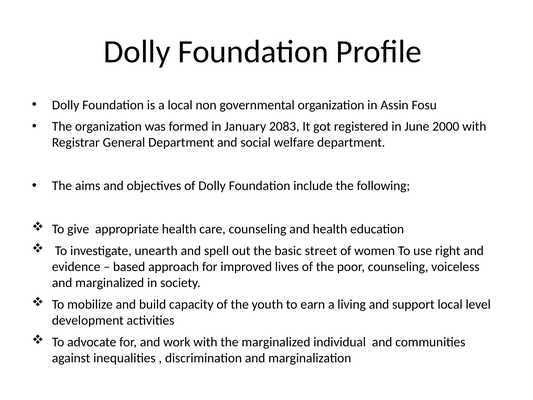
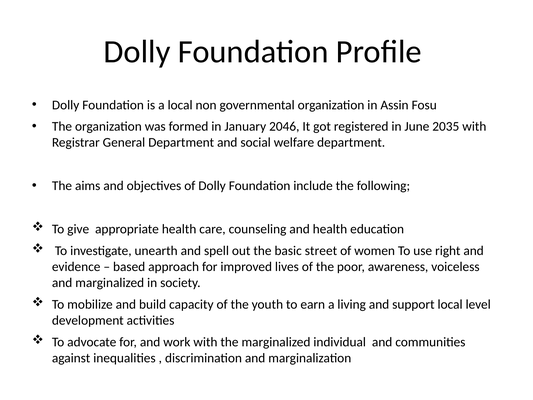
2083: 2083 -> 2046
2000: 2000 -> 2035
poor counseling: counseling -> awareness
